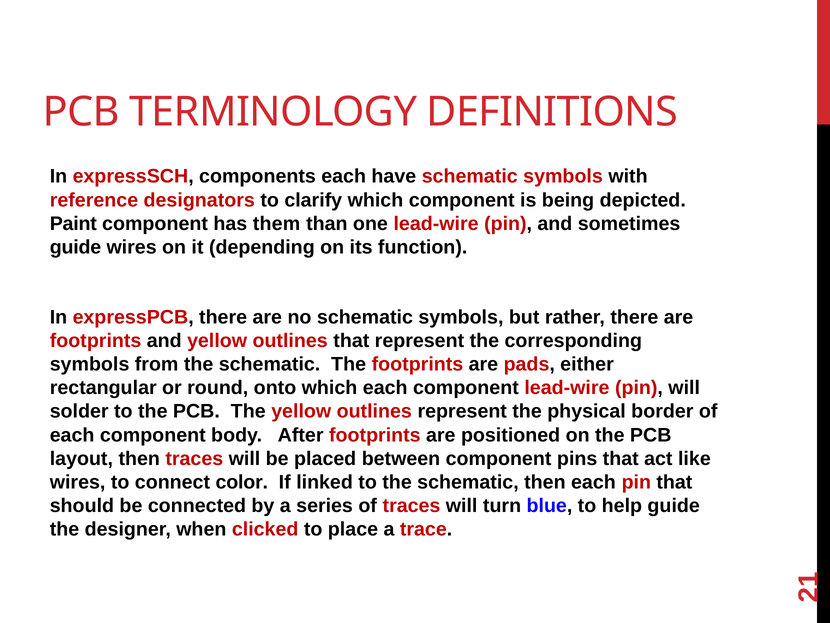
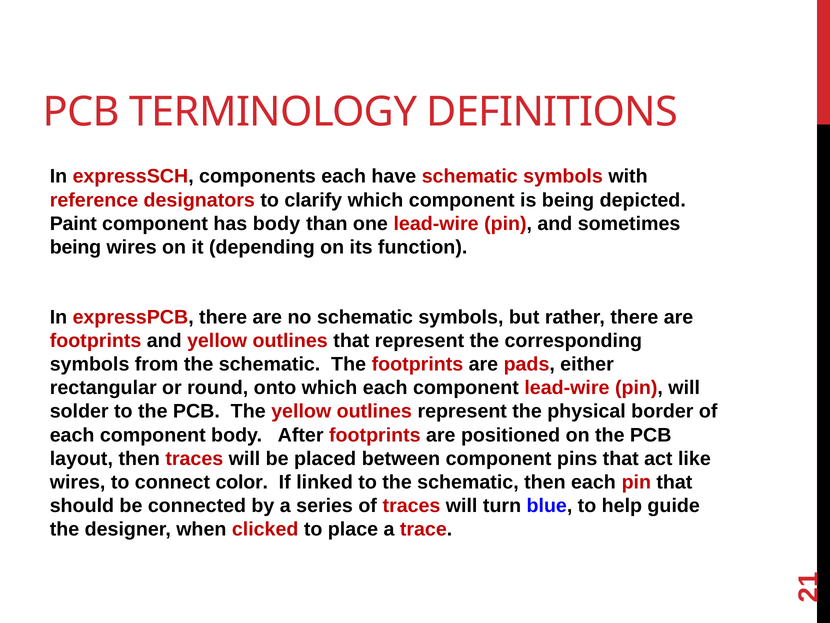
has them: them -> body
guide at (75, 247): guide -> being
